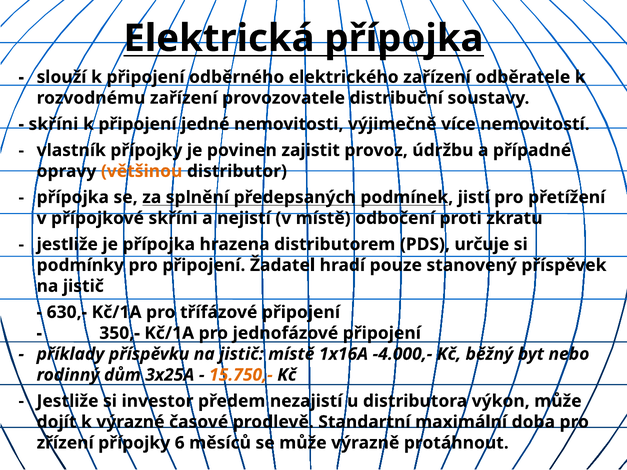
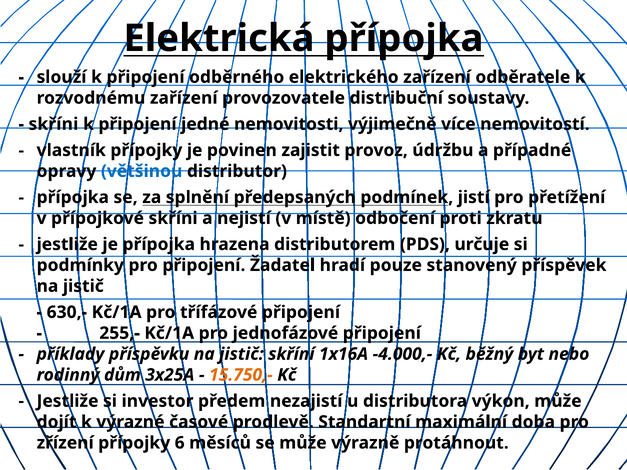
většinou colour: orange -> blue
350,-: 350,- -> 255,-
jistič místě: místě -> skříní
